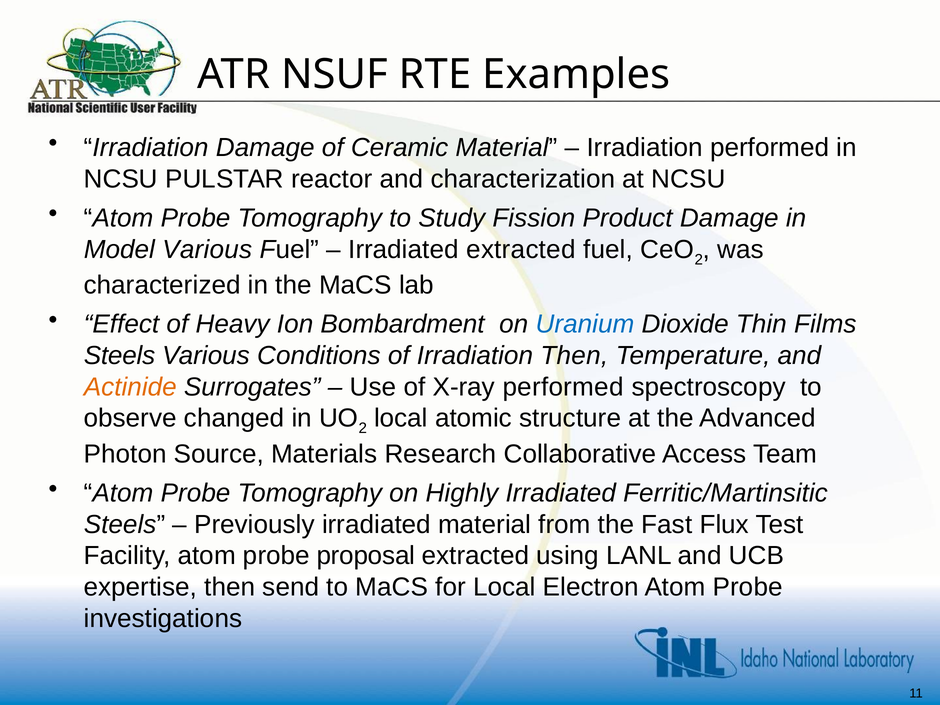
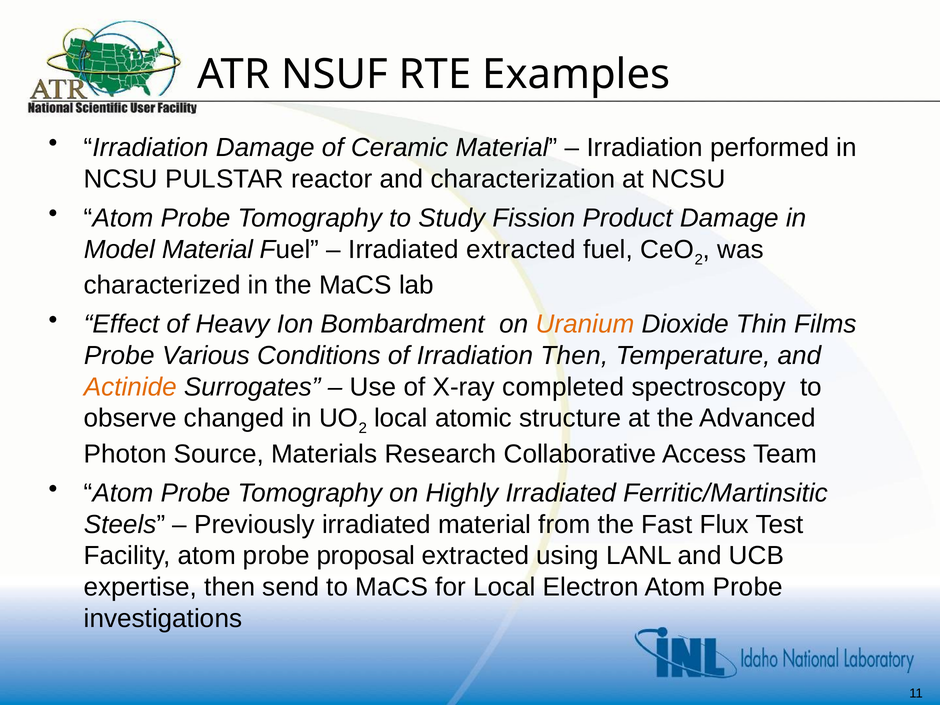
Model Various: Various -> Material
Uranium colour: blue -> orange
Steels at (120, 356): Steels -> Probe
X-ray performed: performed -> completed
